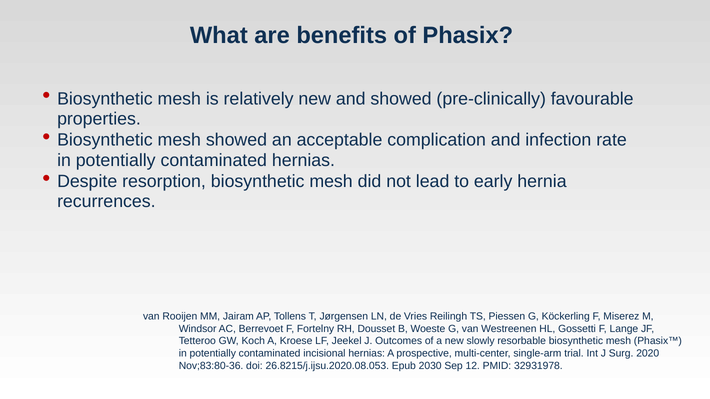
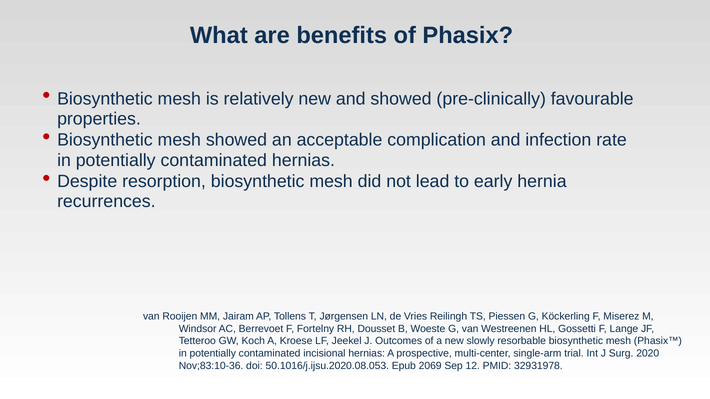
Nov;83:80-36: Nov;83:80-36 -> Nov;83:10-36
26.8215/j.ijsu.2020.08.053: 26.8215/j.ijsu.2020.08.053 -> 50.1016/j.ijsu.2020.08.053
2030: 2030 -> 2069
